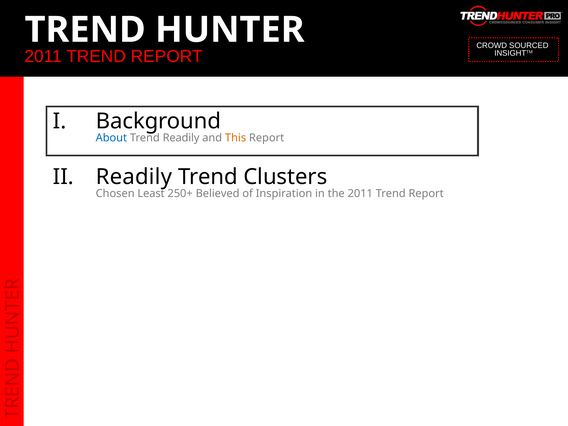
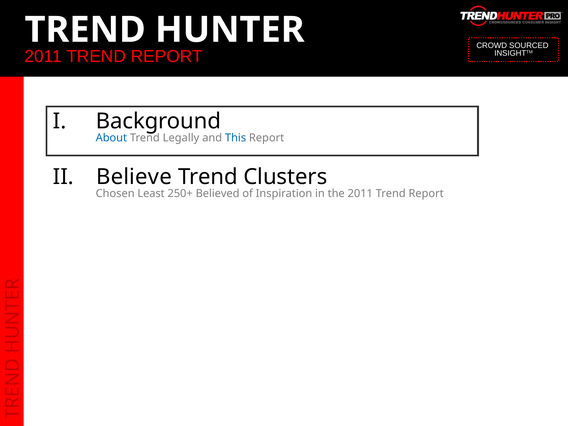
Trend Readily: Readily -> Legally
This colour: orange -> blue
Readily at (134, 177): Readily -> Believe
